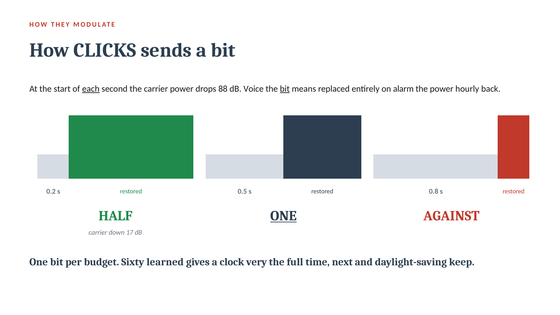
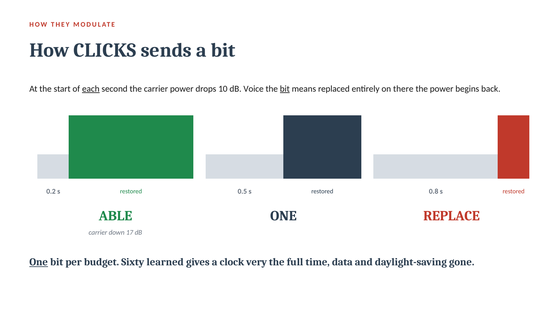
88: 88 -> 10
alarm: alarm -> there
hourly: hourly -> begins
HALF: HALF -> ABLE
ONE at (283, 216) underline: present -> none
AGAINST: AGAINST -> REPLACE
One at (39, 262) underline: none -> present
next: next -> data
keep: keep -> gone
